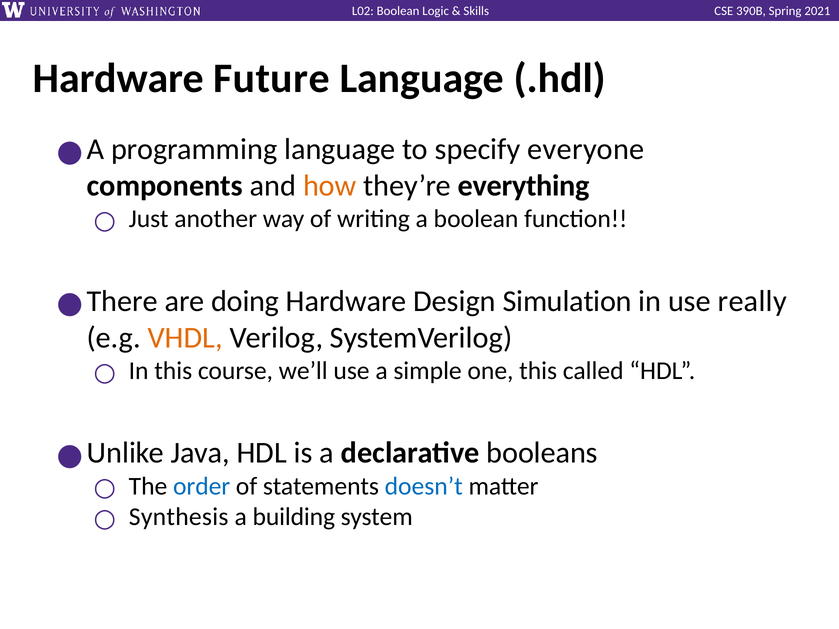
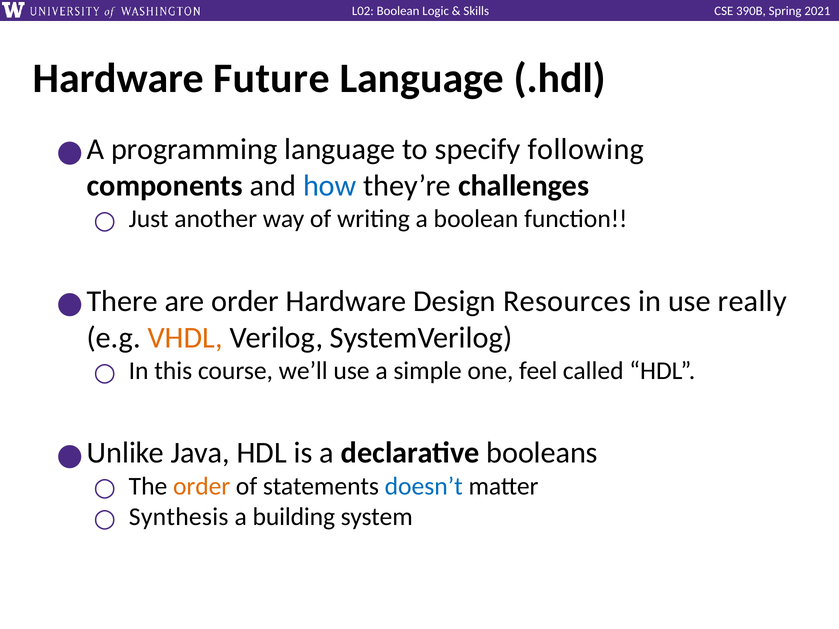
everyone: everyone -> following
how colour: orange -> blue
everything: everything -> challenges
are doing: doing -> order
Simulation: Simulation -> Resources
one this: this -> feel
order at (202, 486) colour: blue -> orange
